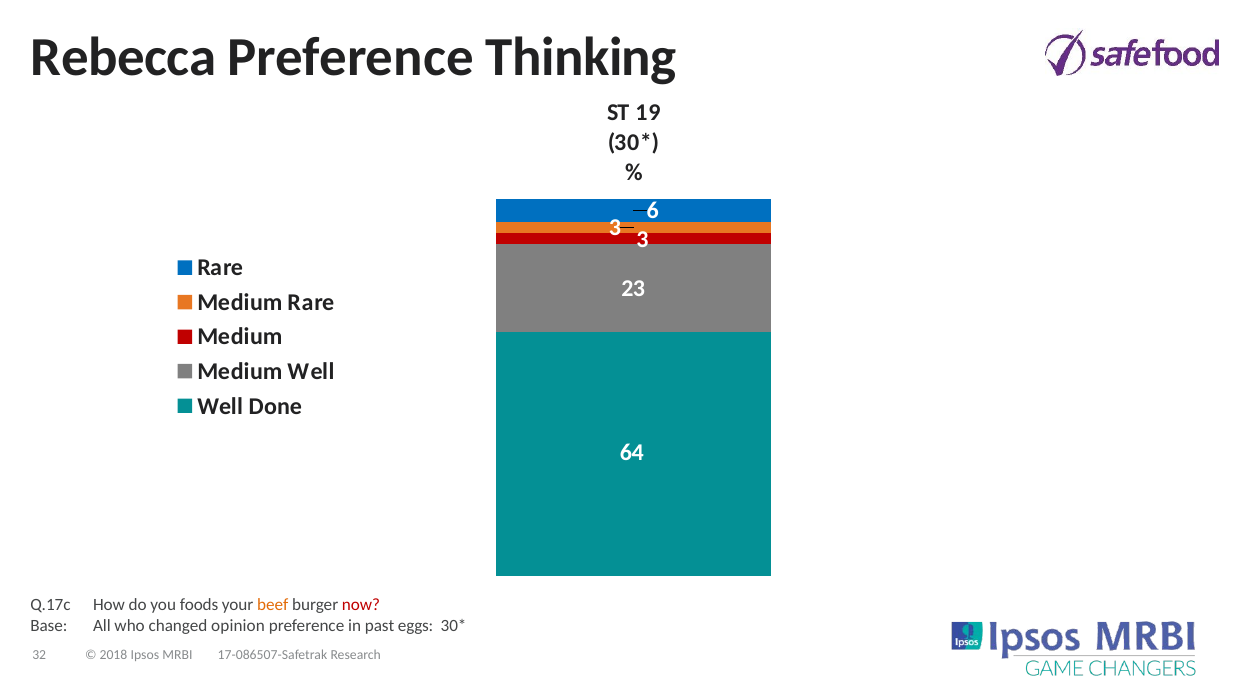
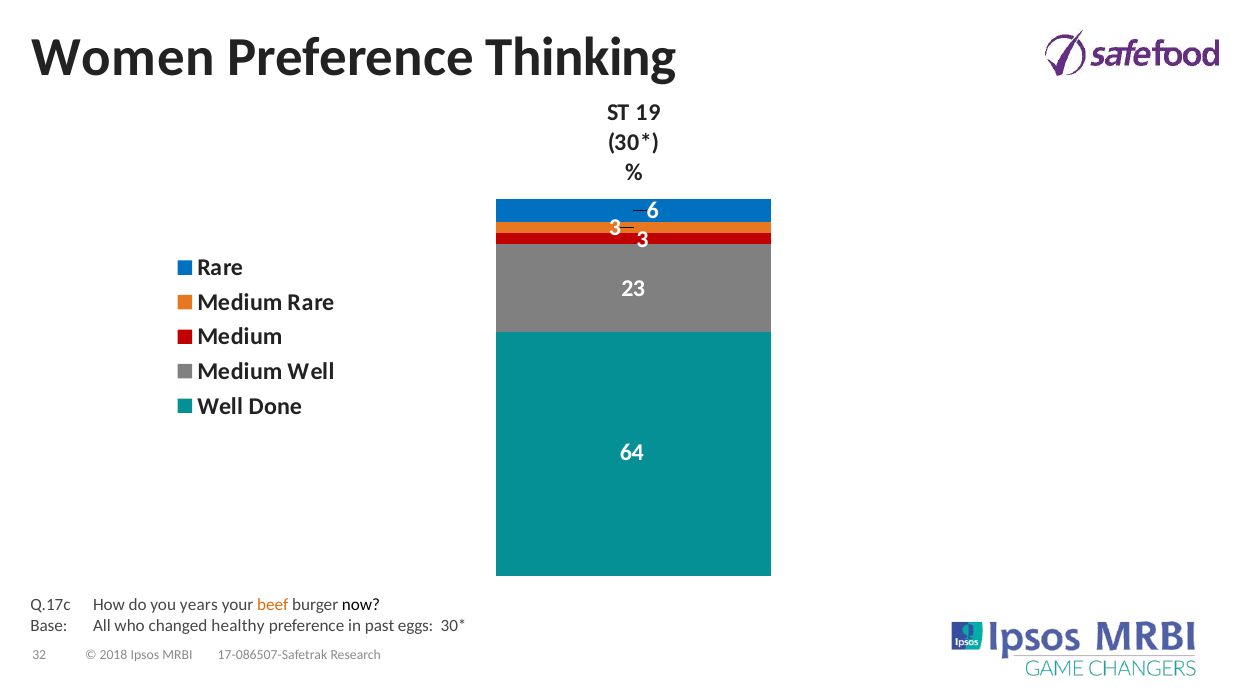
Rebecca: Rebecca -> Women
foods: foods -> years
now colour: red -> black
opinion: opinion -> healthy
